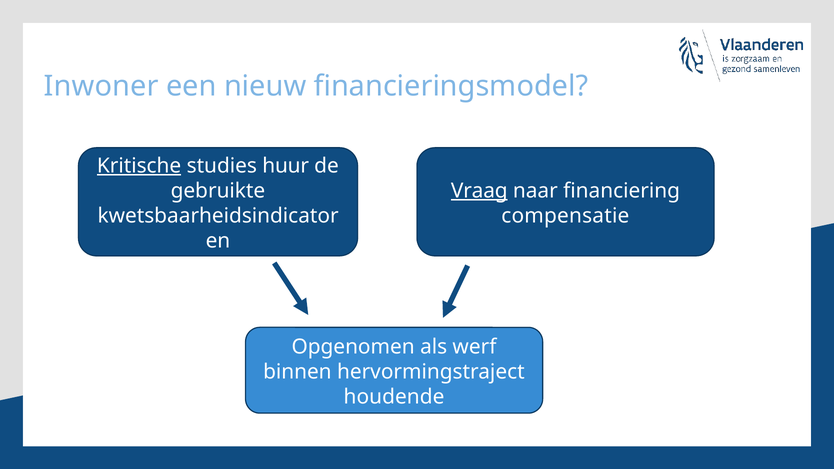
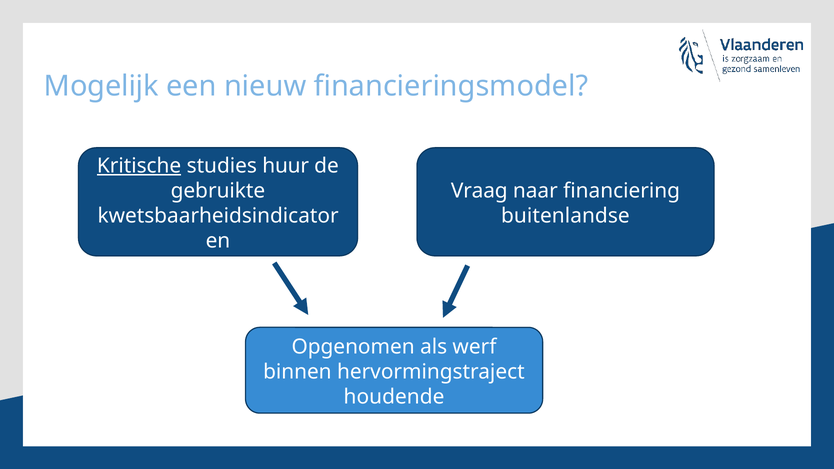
Inwoner: Inwoner -> Mogelijk
Vraag underline: present -> none
compensatie: compensatie -> buitenlandse
